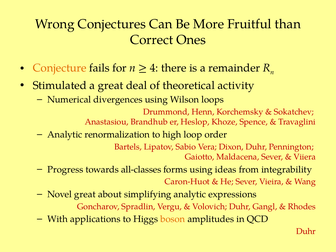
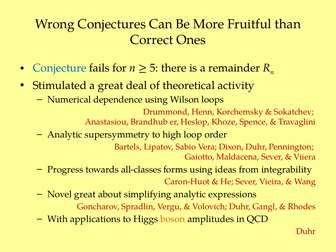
Conjecture colour: orange -> blue
4: 4 -> 5
divergences: divergences -> dependence
renormalization: renormalization -> supersymmetry
